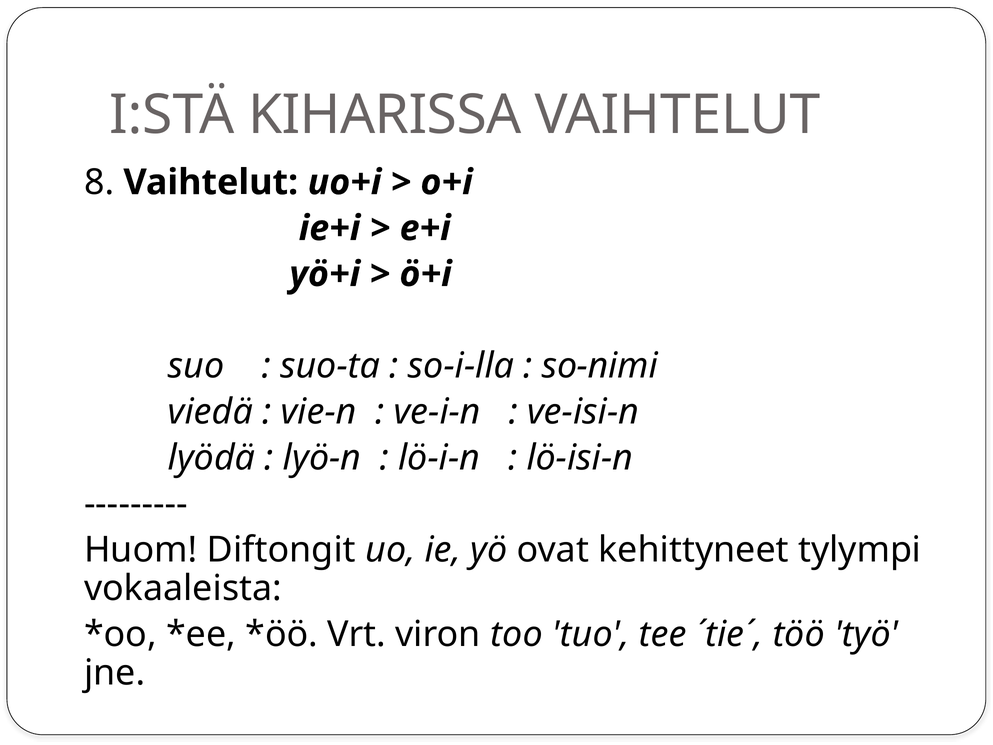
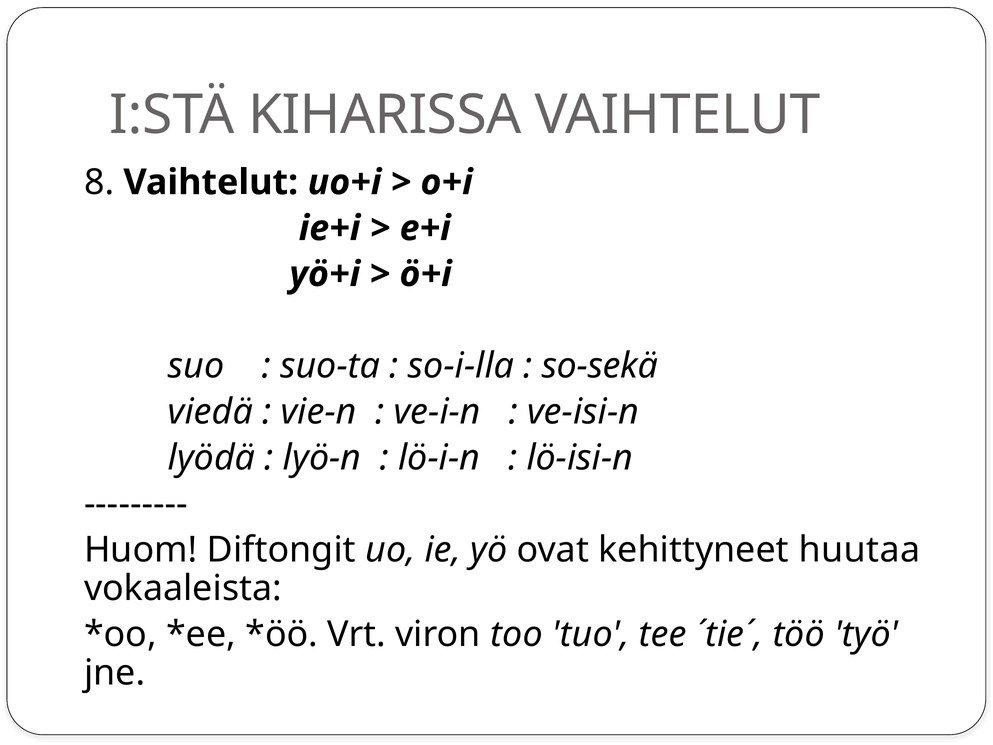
so-nimi: so-nimi -> so-sekä
tylympi: tylympi -> huutaa
